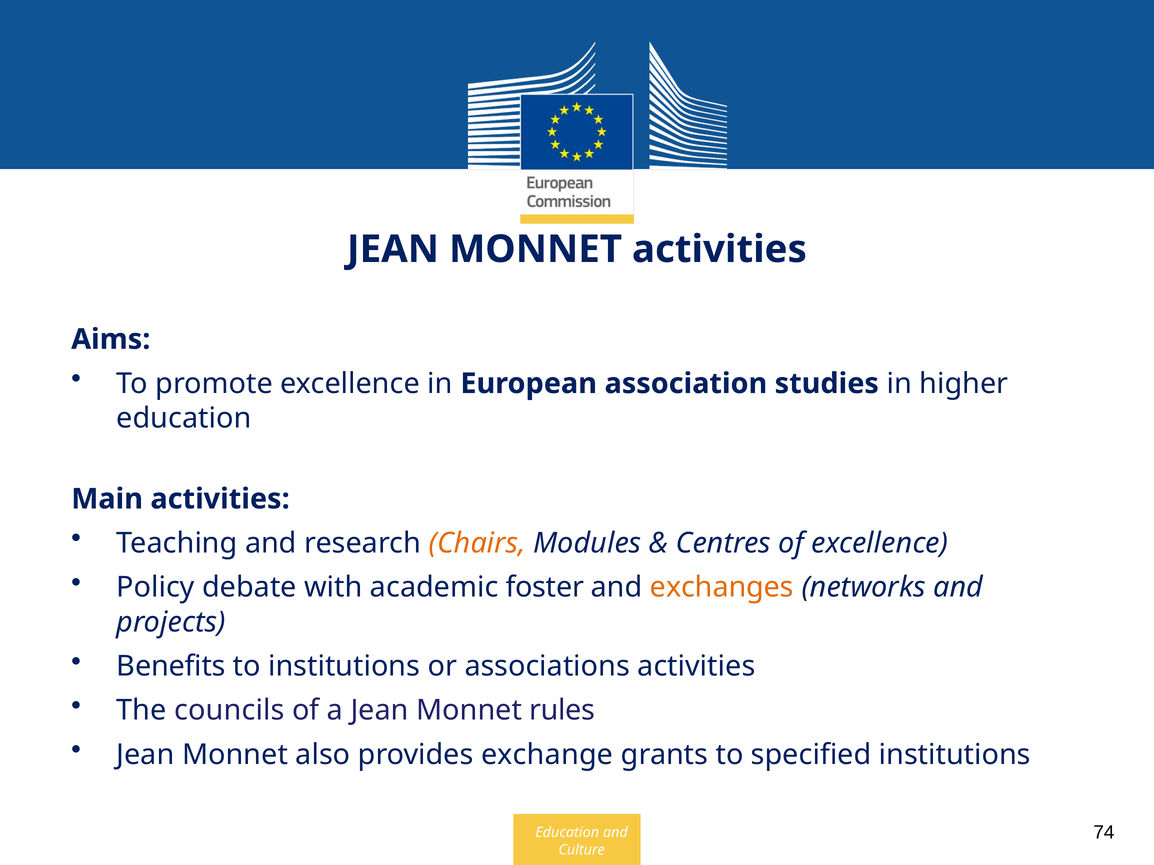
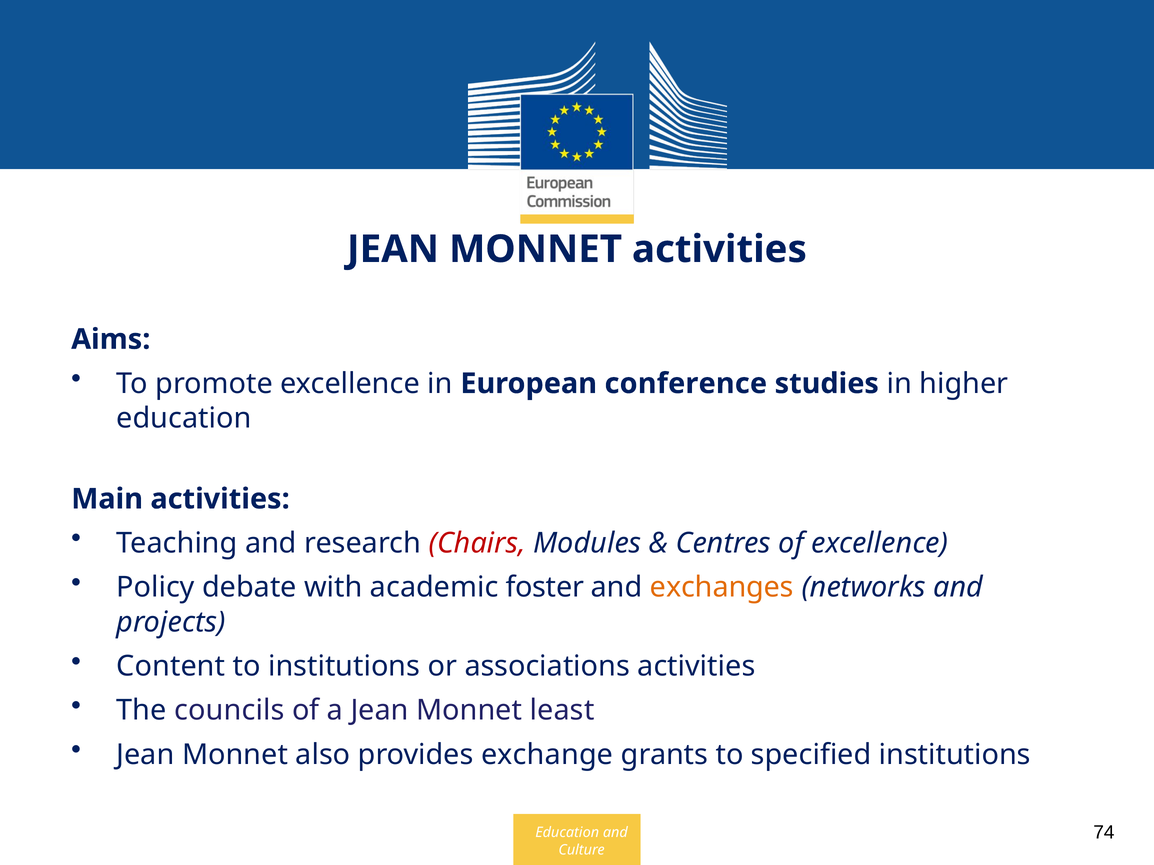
association: association -> conference
Chairs colour: orange -> red
Benefits: Benefits -> Content
rules: rules -> least
